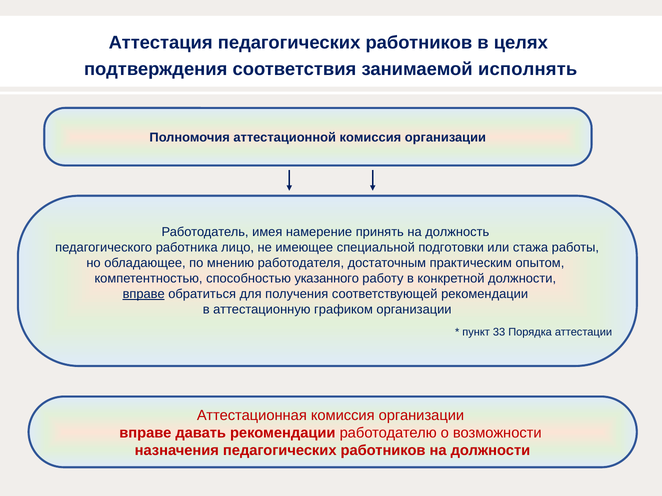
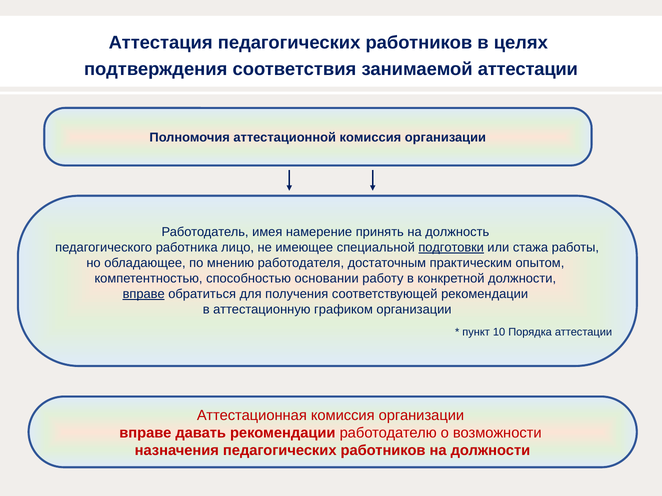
занимаемой исполнять: исполнять -> аттестации
подготовки underline: none -> present
указанного: указанного -> основании
33: 33 -> 10
